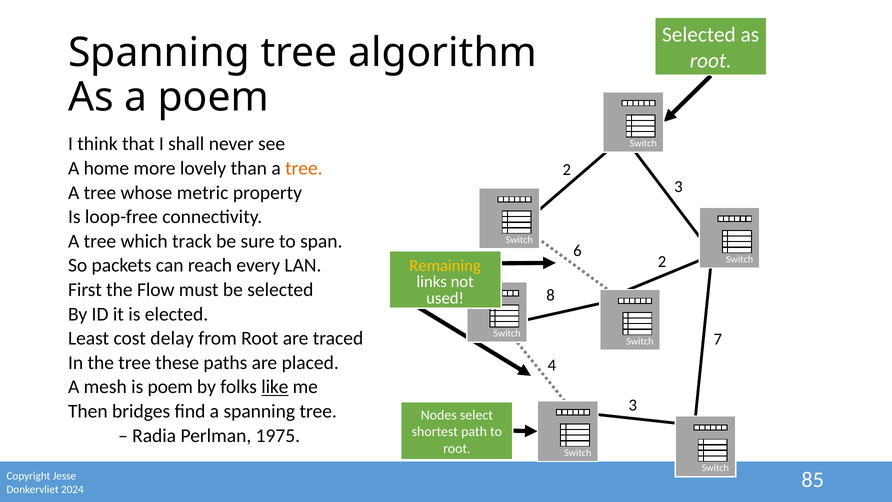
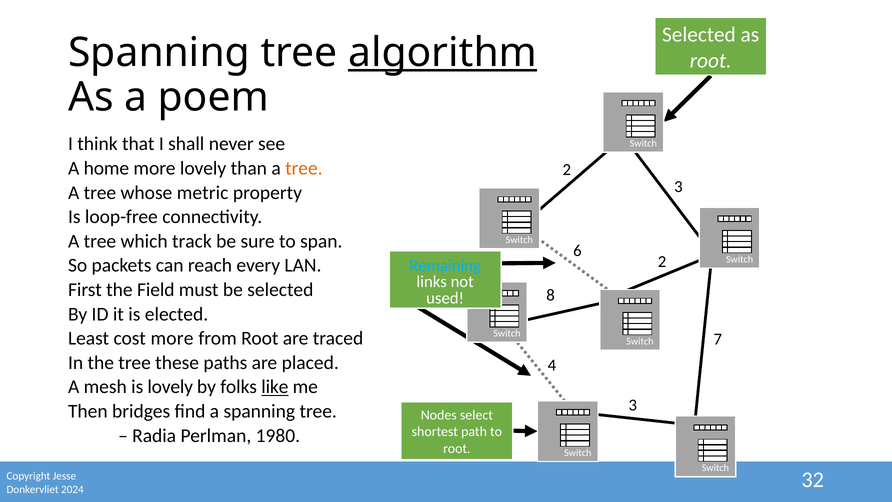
algorithm underline: none -> present
Remaining colour: yellow -> light blue
Flow: Flow -> Field
cost delay: delay -> more
is poem: poem -> lovely
1975: 1975 -> 1980
85: 85 -> 32
